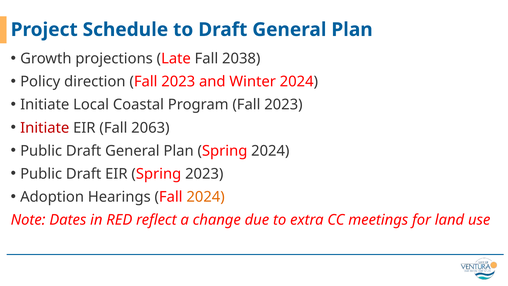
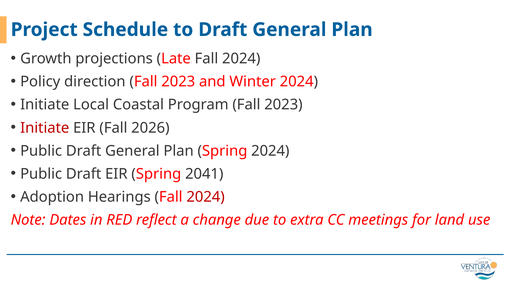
Late Fall 2038: 2038 -> 2024
2063: 2063 -> 2026
Spring 2023: 2023 -> 2041
2024 at (206, 197) colour: orange -> red
